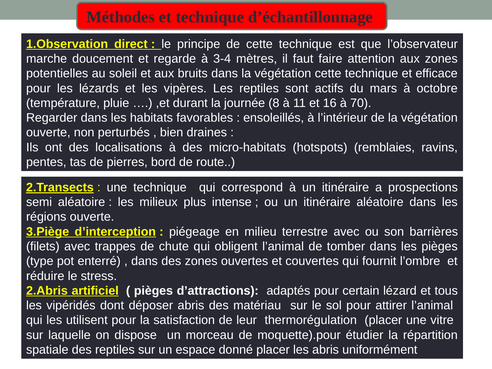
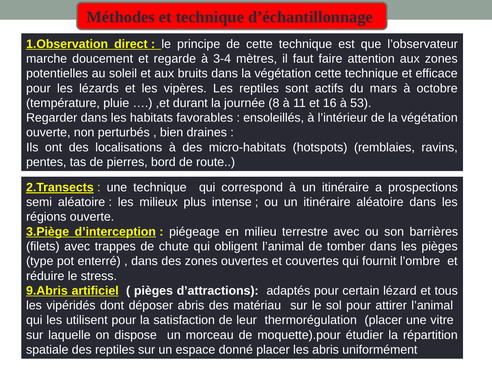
70: 70 -> 53
2.Abris: 2.Abris -> 9.Abris
